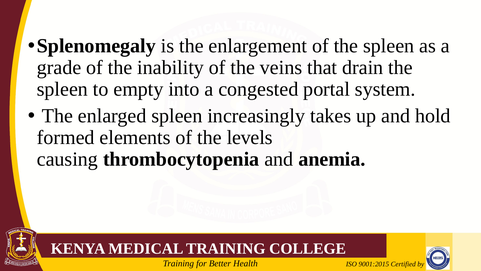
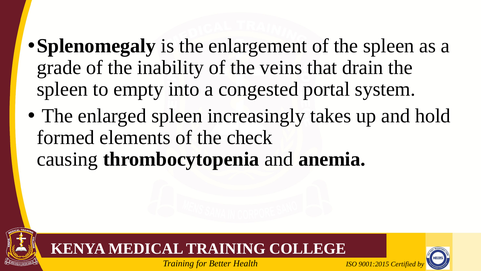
levels: levels -> check
